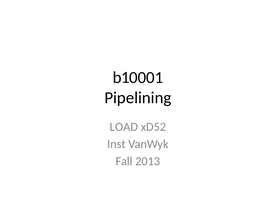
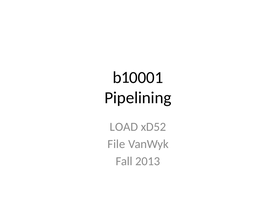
Inst: Inst -> File
